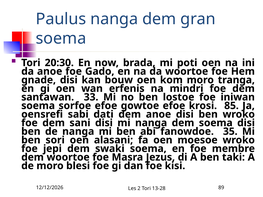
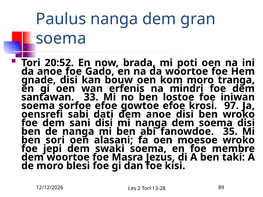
20:30: 20:30 -> 20:52
85: 85 -> 97
